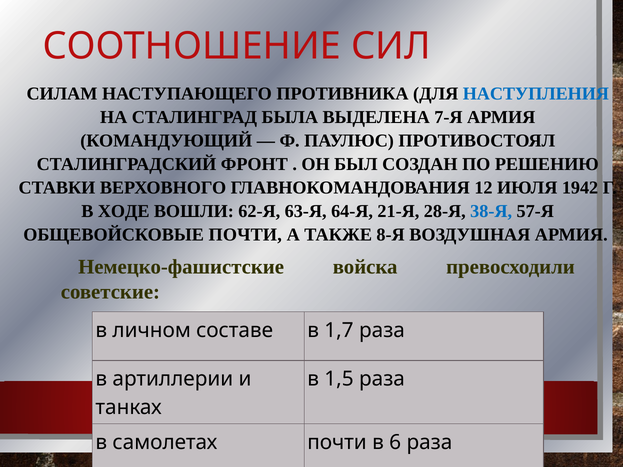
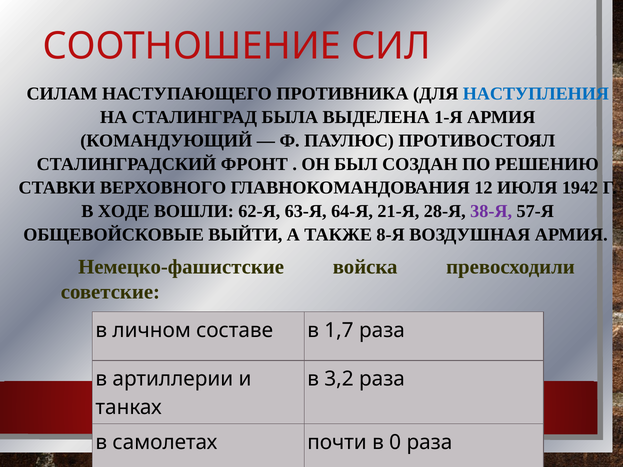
7-Я: 7-Я -> 1-Я
38-Я colour: blue -> purple
ОБЩЕВОЙСКОВЫЕ ПОЧТИ: ПОЧТИ -> ВЫЙТИ
1,5: 1,5 -> 3,2
6: 6 -> 0
